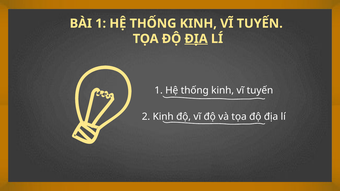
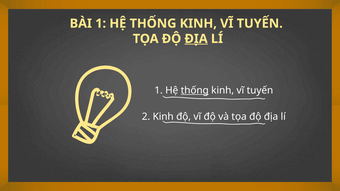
thống at (195, 90) underline: none -> present
